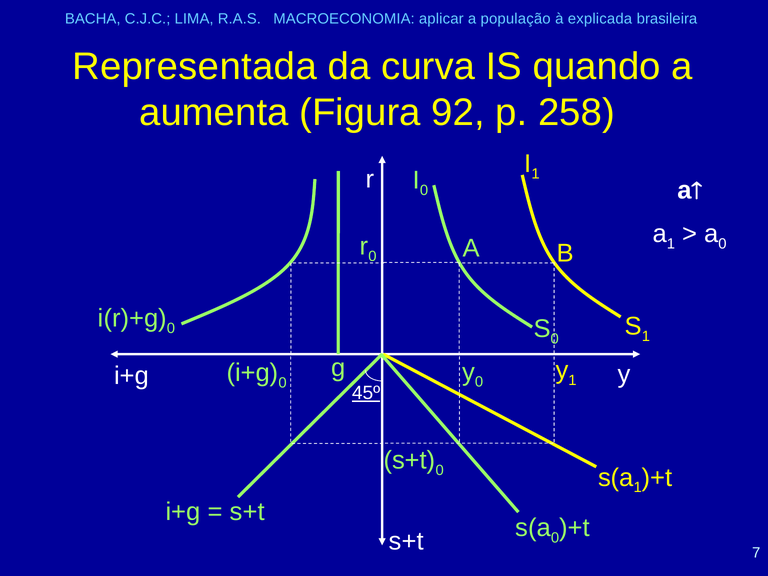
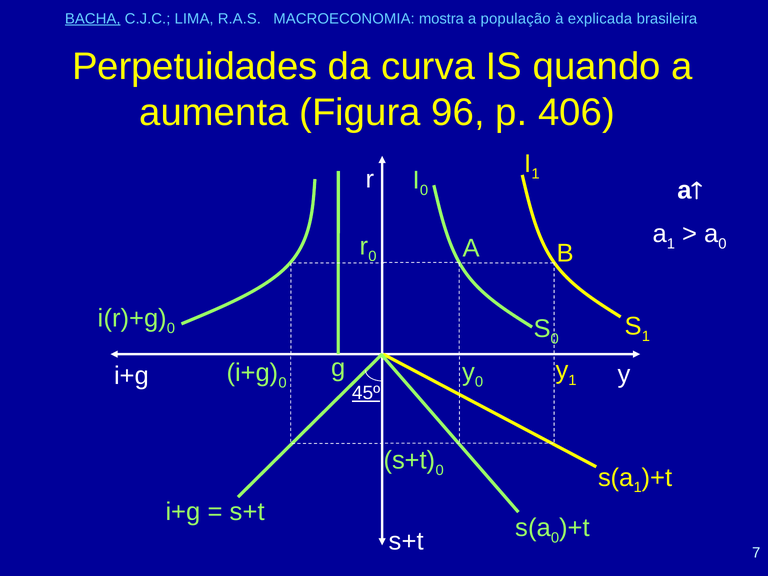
BACHA underline: none -> present
aplicar: aplicar -> mostra
Representada: Representada -> Perpetuidades
92: 92 -> 96
258: 258 -> 406
